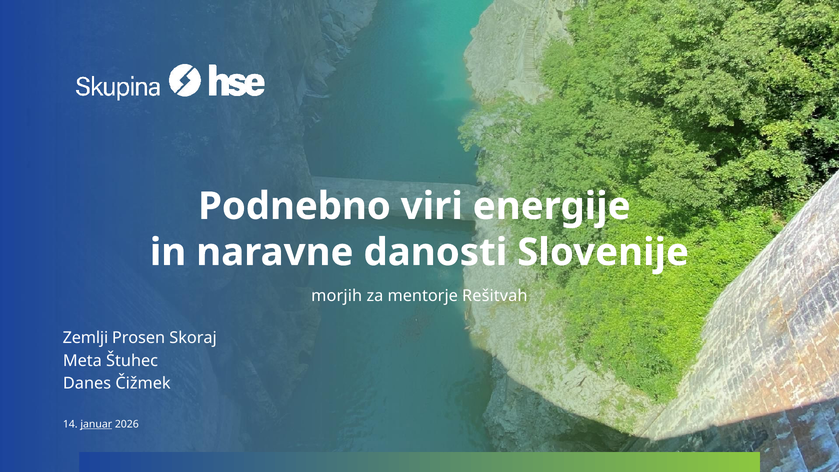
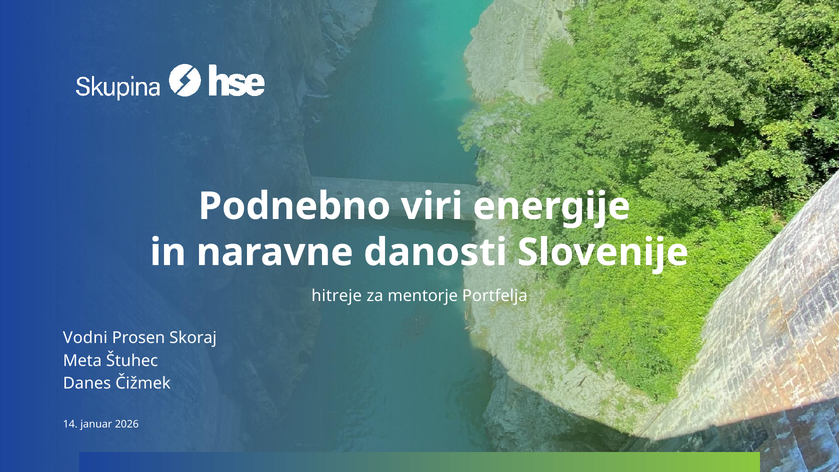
morjih: morjih -> hitreje
Rešitvah: Rešitvah -> Portfelja
Zemlji: Zemlji -> Vodni
januar underline: present -> none
